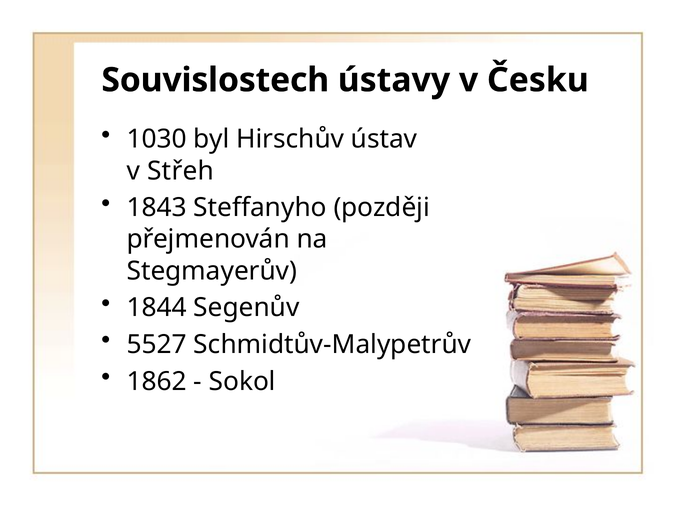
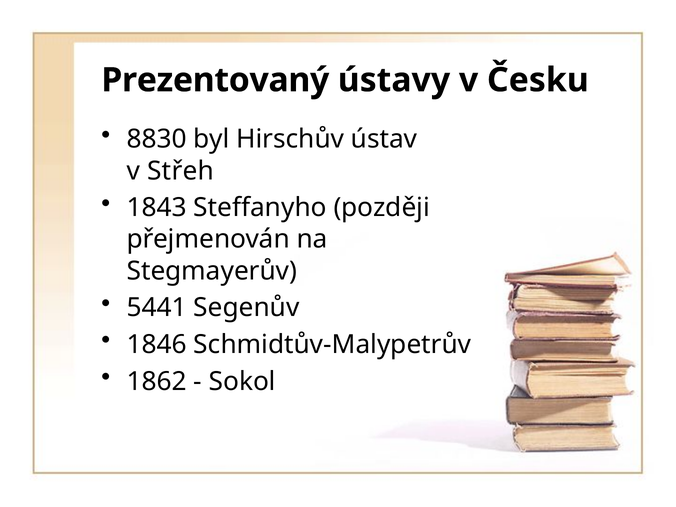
Souvislostech: Souvislostech -> Prezentovaný
1030: 1030 -> 8830
1844: 1844 -> 5441
5527: 5527 -> 1846
